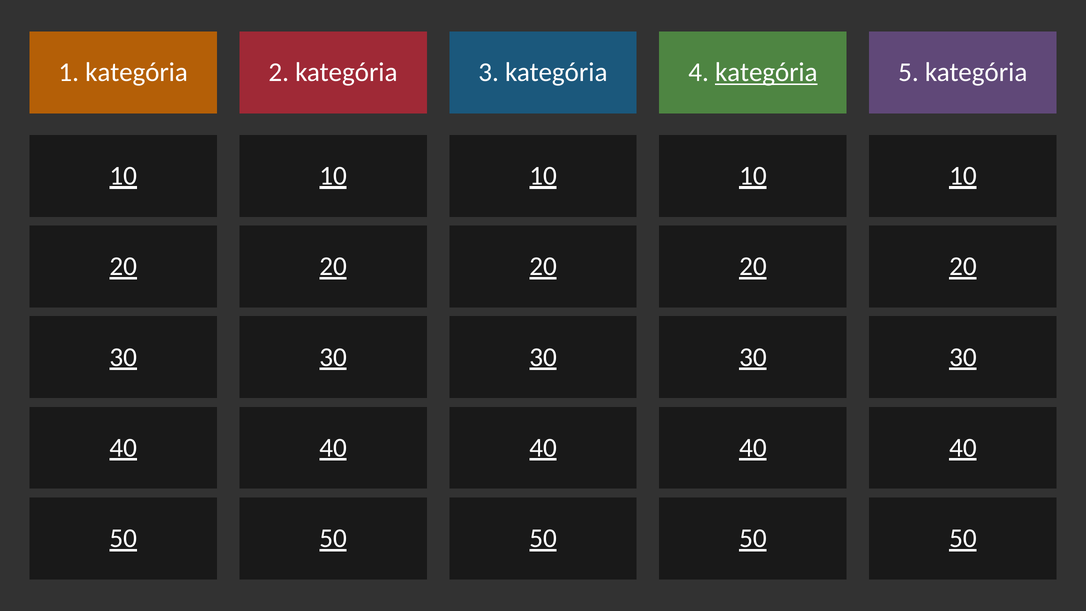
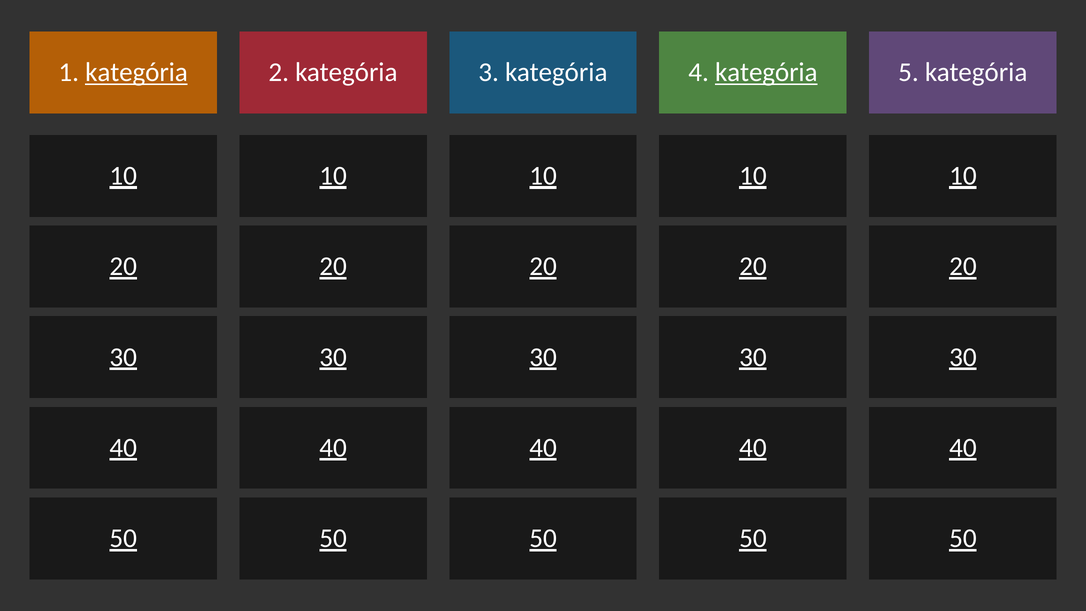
kategória at (137, 72) underline: none -> present
